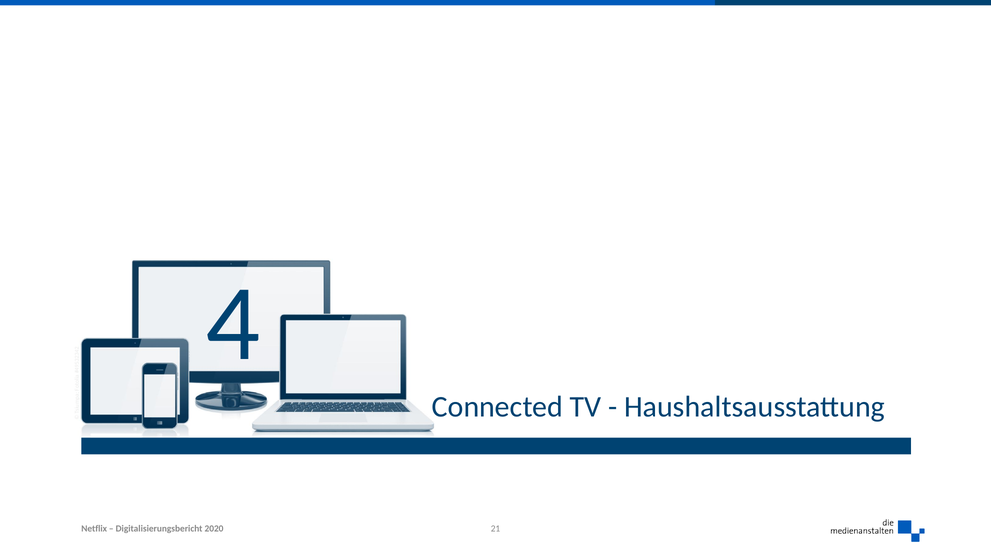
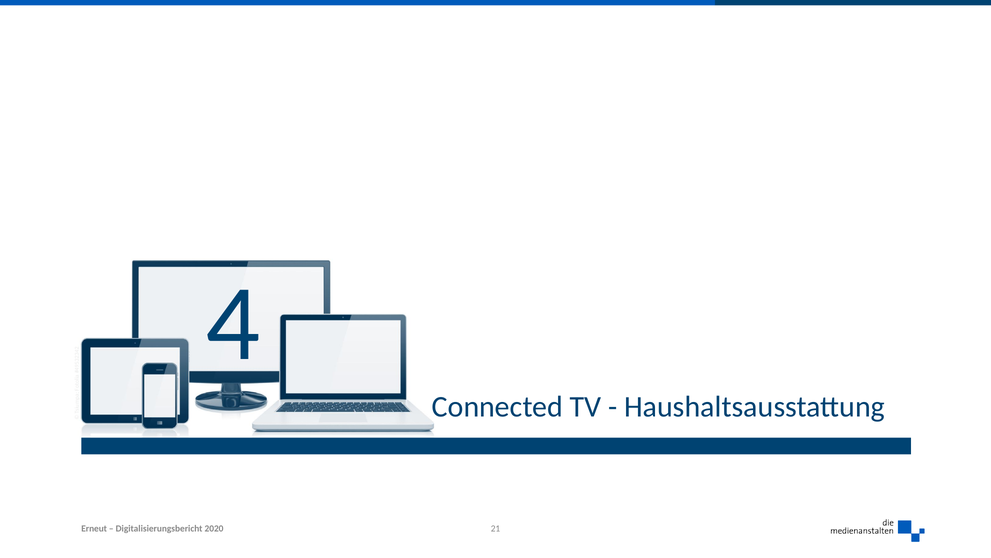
Netflix: Netflix -> Erneut
